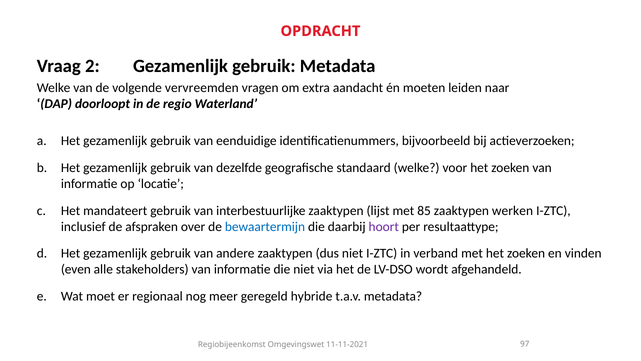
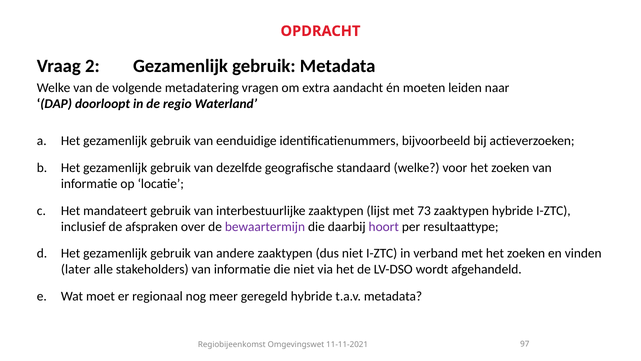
vervreemden: vervreemden -> metadatering
85: 85 -> 73
zaaktypen werken: werken -> hybride
bewaartermijn colour: blue -> purple
even: even -> later
